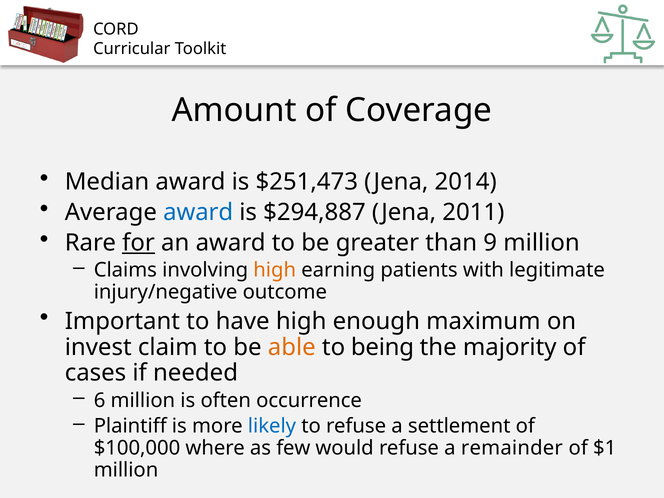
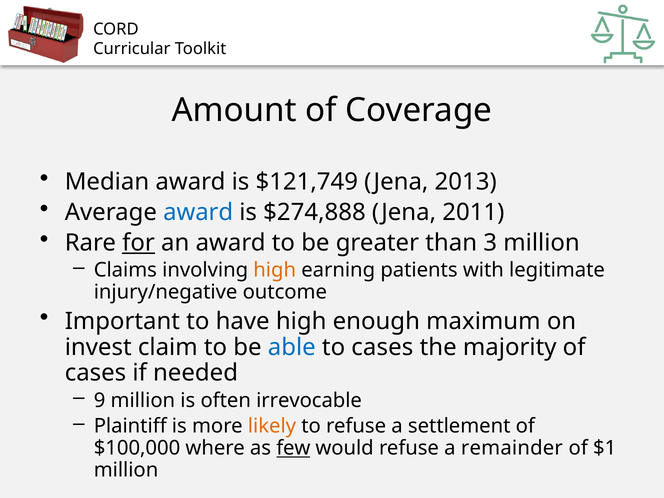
$251,473: $251,473 -> $121,749
2014: 2014 -> 2013
$294,887: $294,887 -> $274,888
9: 9 -> 3
able colour: orange -> blue
to being: being -> cases
6: 6 -> 9
occurrence: occurrence -> irrevocable
likely colour: blue -> orange
few underline: none -> present
